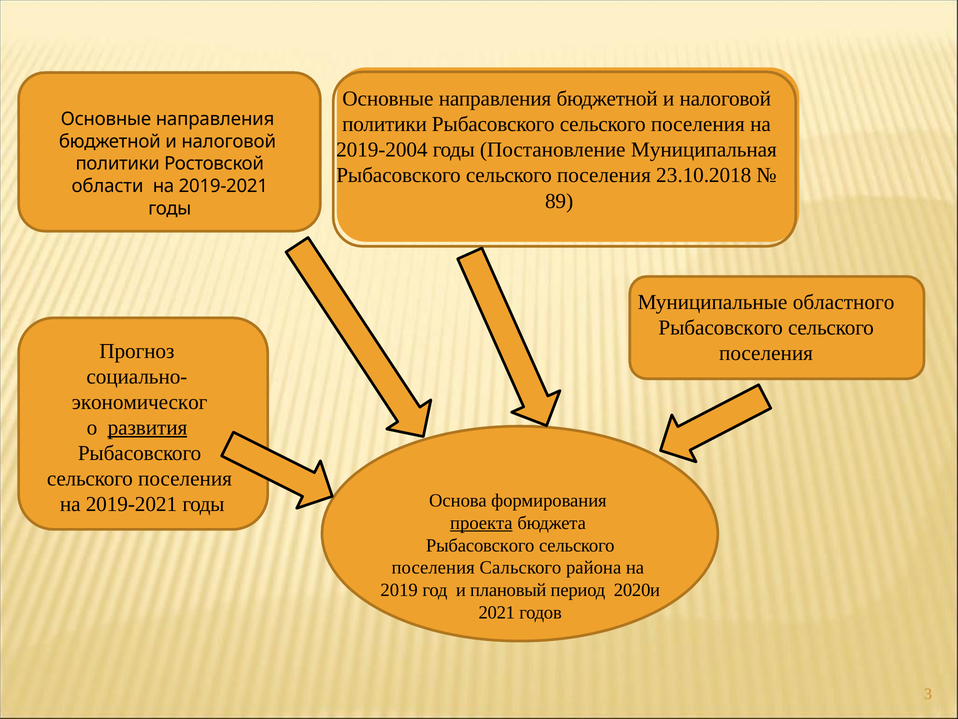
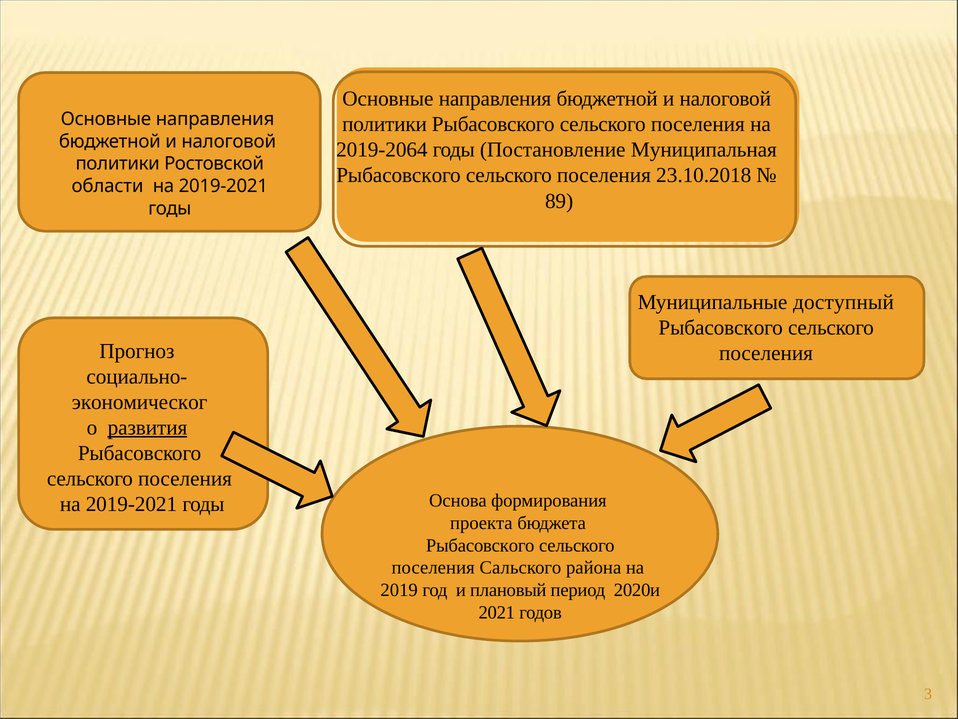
2019-2004: 2019-2004 -> 2019-2064
областного: областного -> доступный
проекта underline: present -> none
